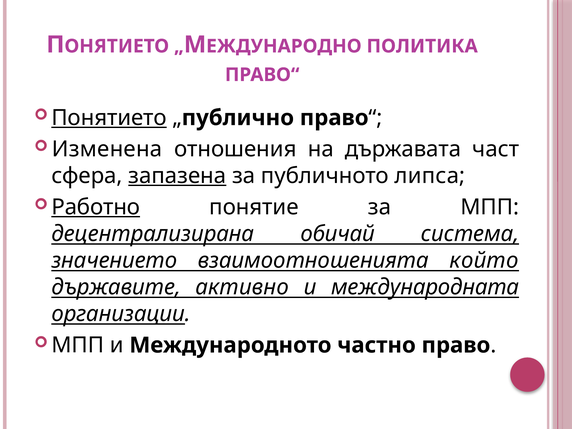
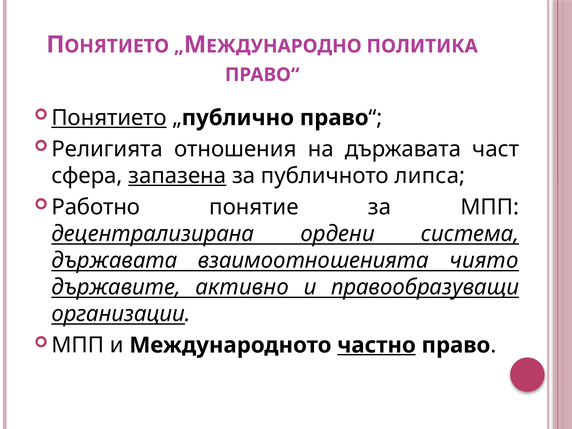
Изменена: Изменена -> Религията
Работно underline: present -> none
обичай: обичай -> ордени
значението at (114, 261): значението -> държавата
който: който -> чиято
международната: международната -> правообразуващи
частно underline: none -> present
